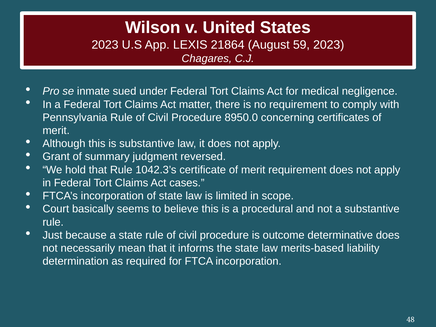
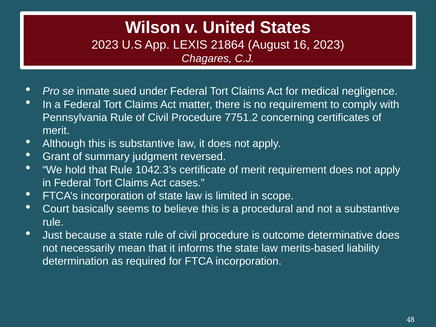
59: 59 -> 16
8950.0: 8950.0 -> 7751.2
